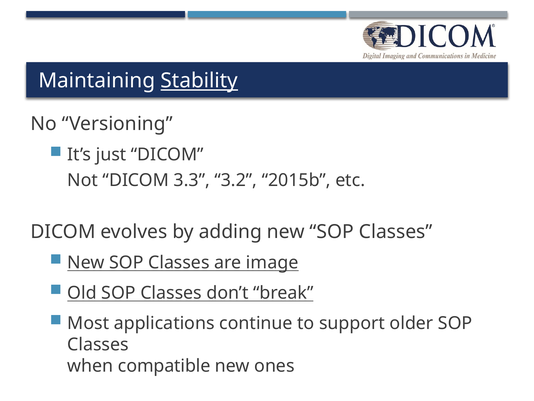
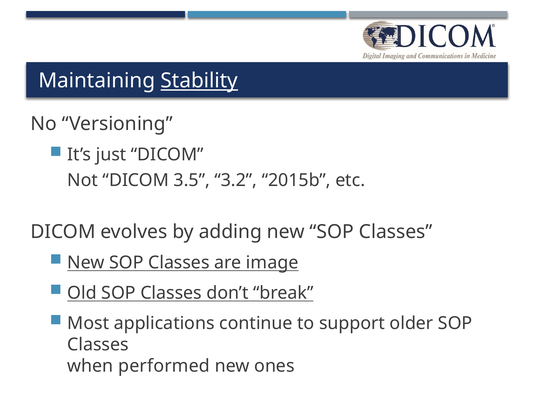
3.3: 3.3 -> 3.5
compatible: compatible -> performed
